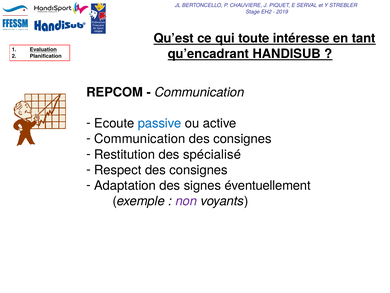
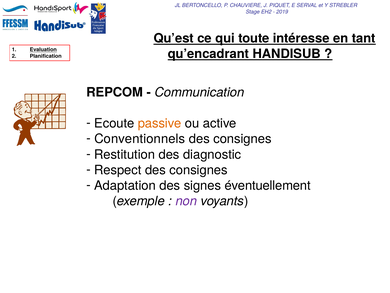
passive colour: blue -> orange
Communication at (140, 139): Communication -> Conventionnels
spécialisé: spécialisé -> diagnostic
